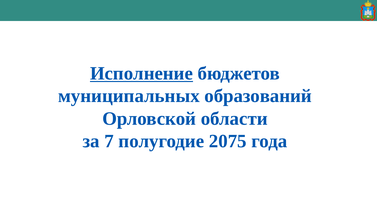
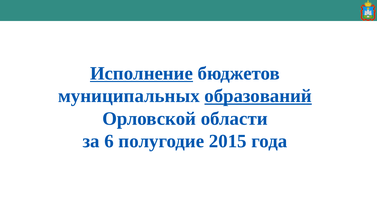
образований underline: none -> present
7: 7 -> 6
2075: 2075 -> 2015
